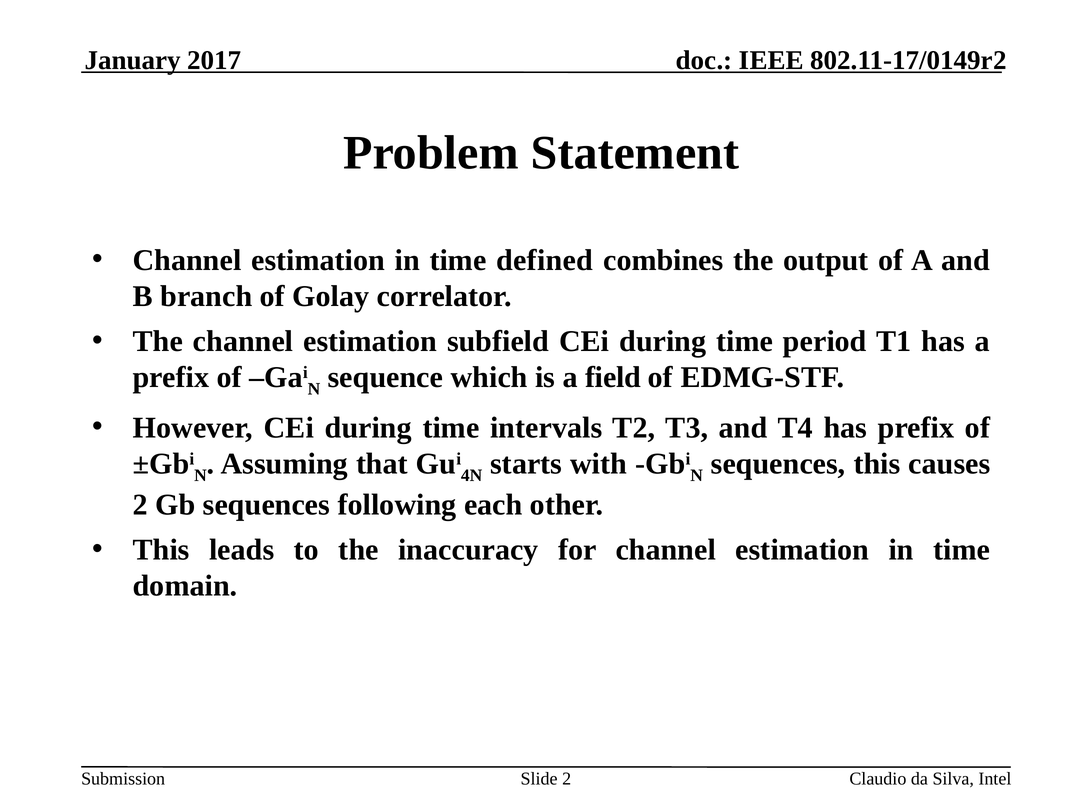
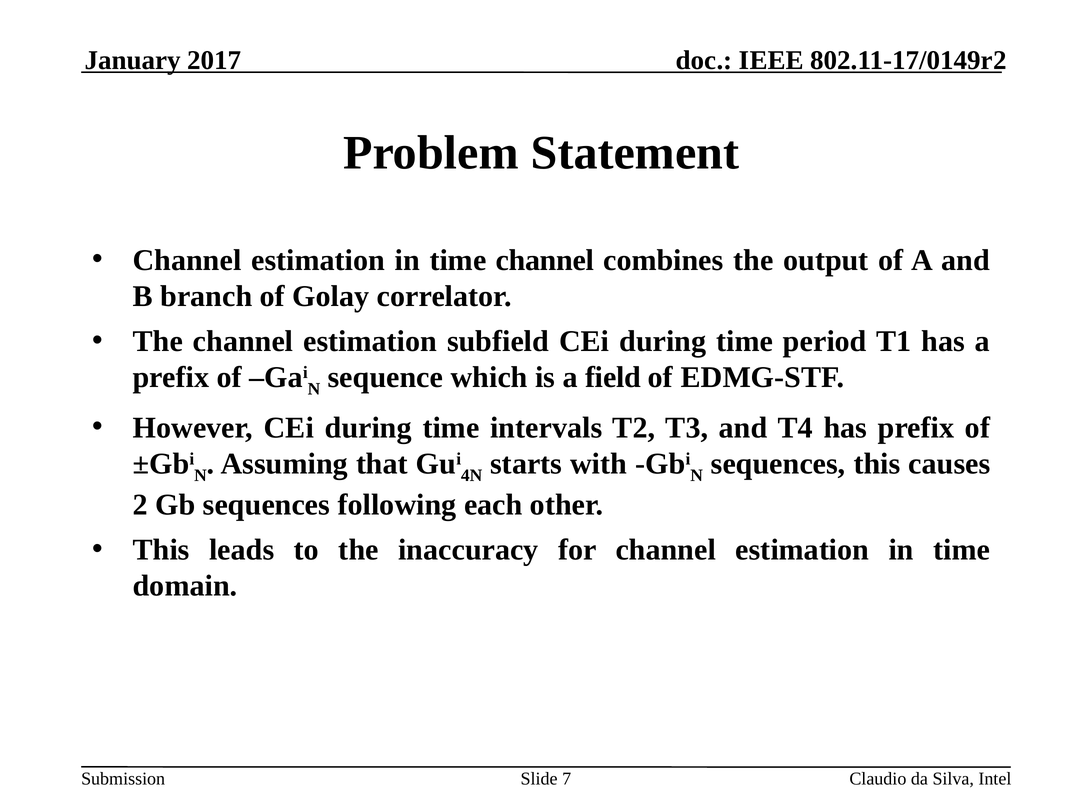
time defined: defined -> channel
Slide 2: 2 -> 7
